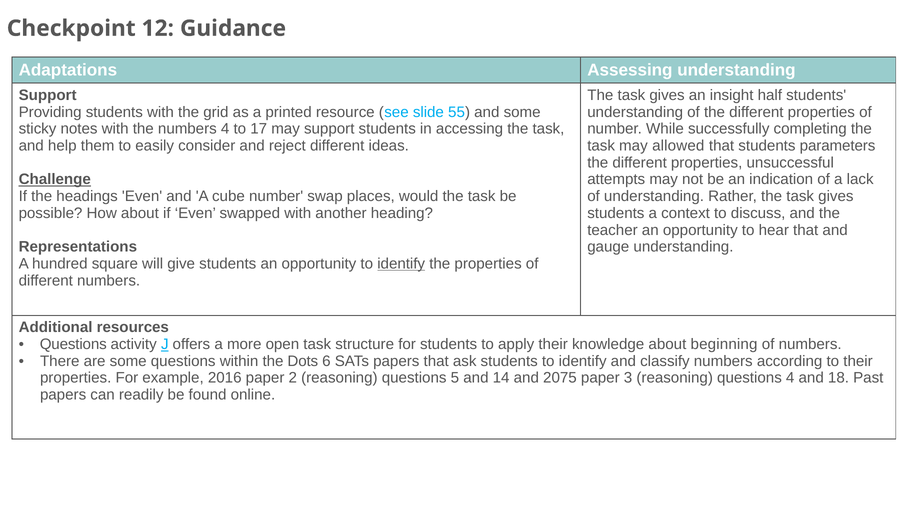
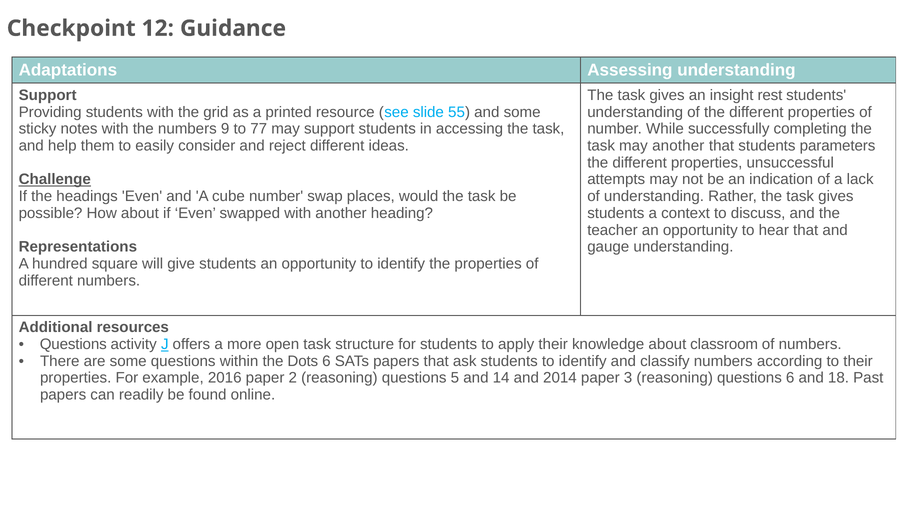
half: half -> rest
numbers 4: 4 -> 9
17: 17 -> 77
may allowed: allowed -> another
identify at (401, 264) underline: present -> none
beginning: beginning -> classroom
2075: 2075 -> 2014
questions 4: 4 -> 6
